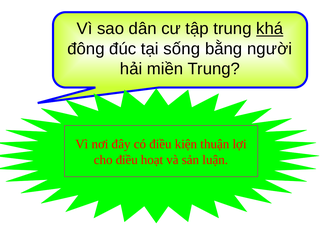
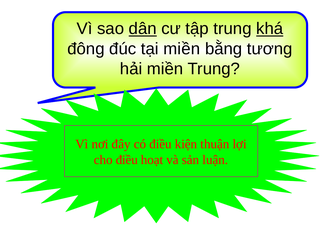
dân underline: none -> present
tại sống: sống -> miền
người: người -> tương
